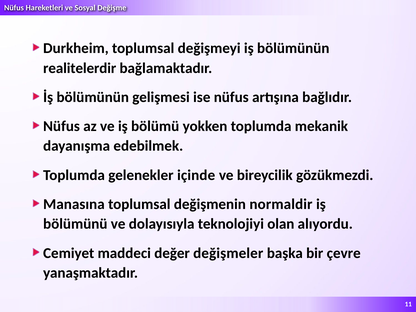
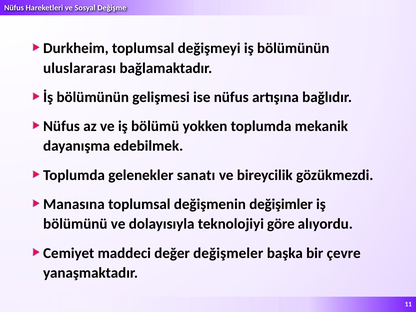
realitelerdir: realitelerdir -> uluslararası
içinde: içinde -> sanatı
normaldir: normaldir -> değişimler
olan: olan -> göre
